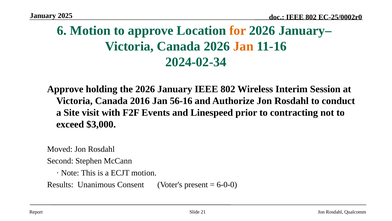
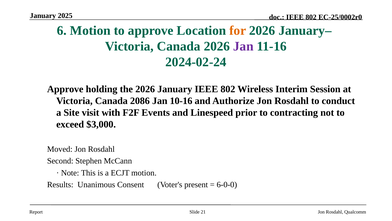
Jan at (243, 46) colour: orange -> purple
2024-02-34: 2024-02-34 -> 2024-02-24
2016: 2016 -> 2086
56-16: 56-16 -> 10-16
